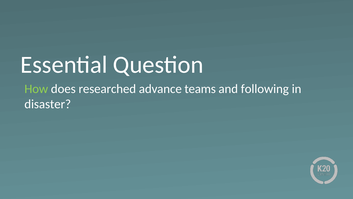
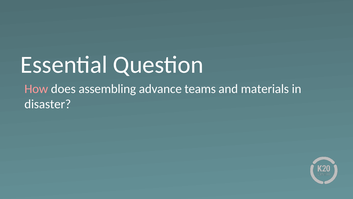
How colour: light green -> pink
researched: researched -> assembling
following: following -> materials
